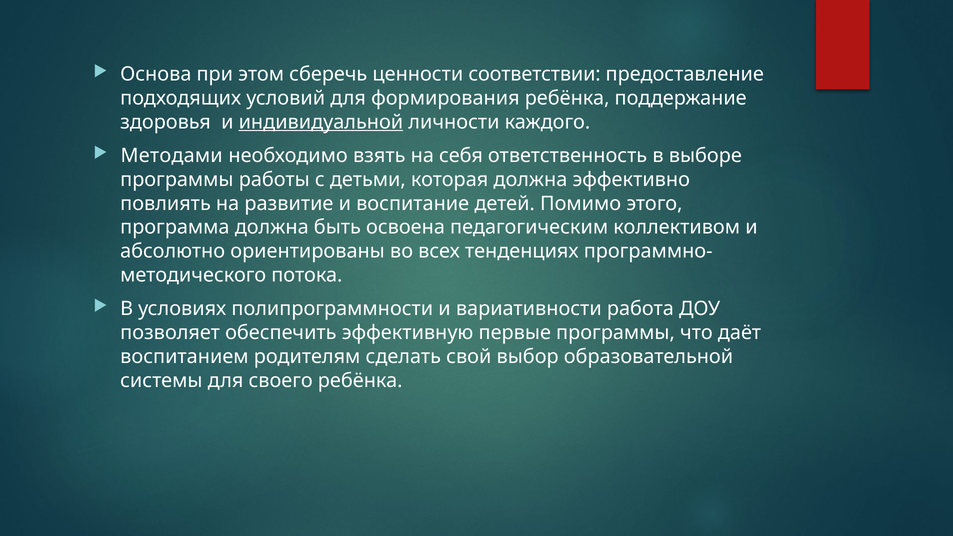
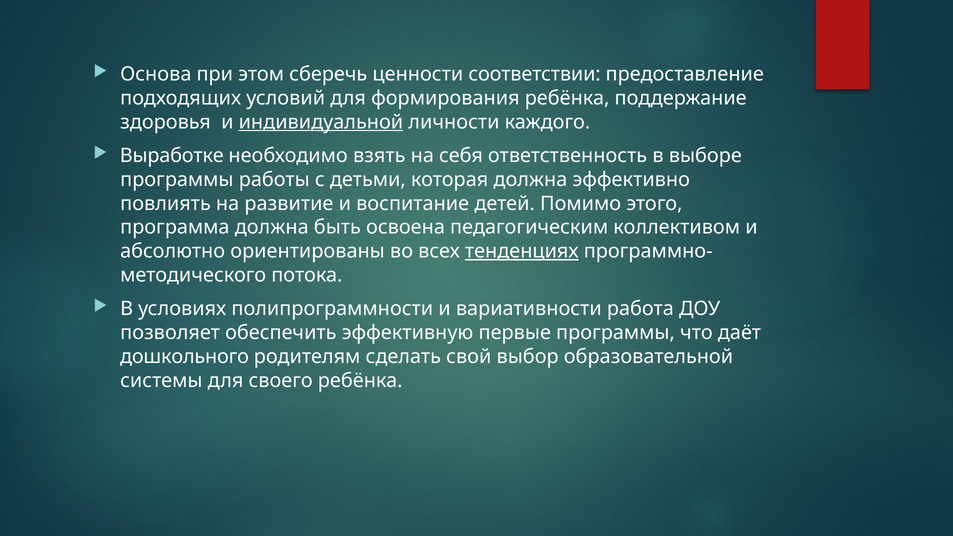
Методами: Методами -> Выработке
тенденциях underline: none -> present
воспитанием: воспитанием -> дошкольного
